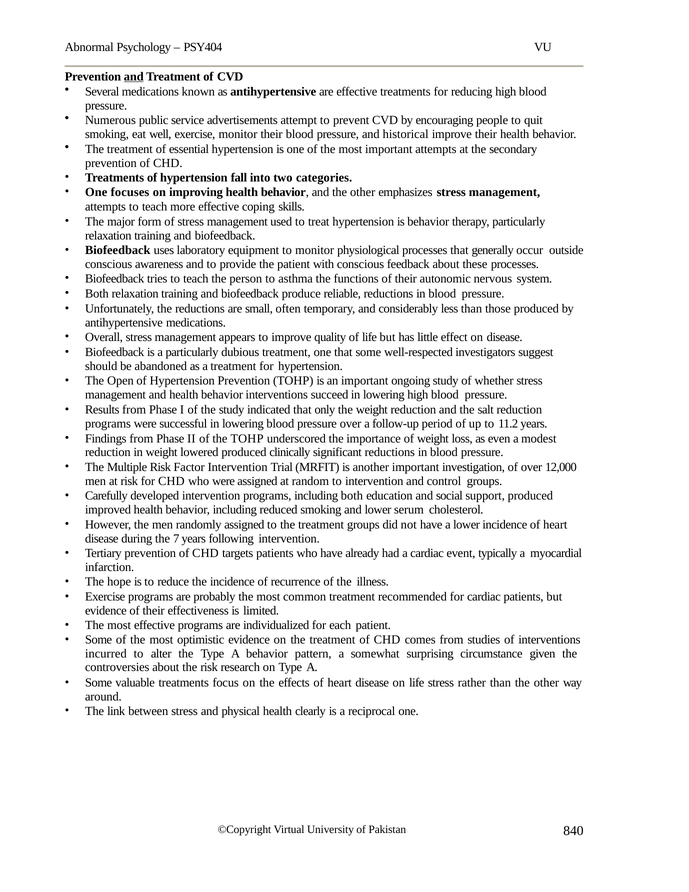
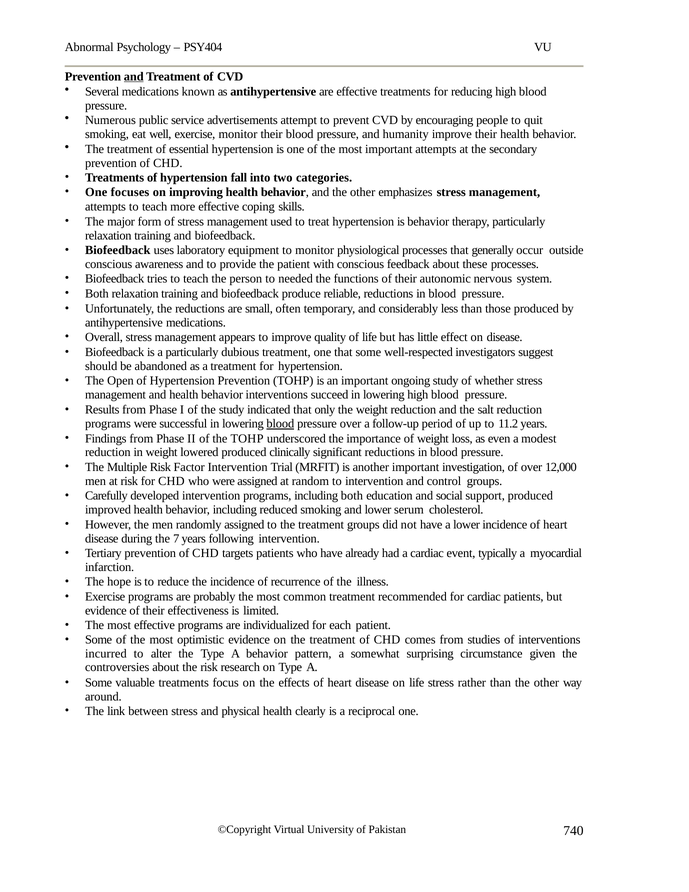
historical: historical -> humanity
asthma: asthma -> needed
blood at (280, 423) underline: none -> present
840: 840 -> 740
